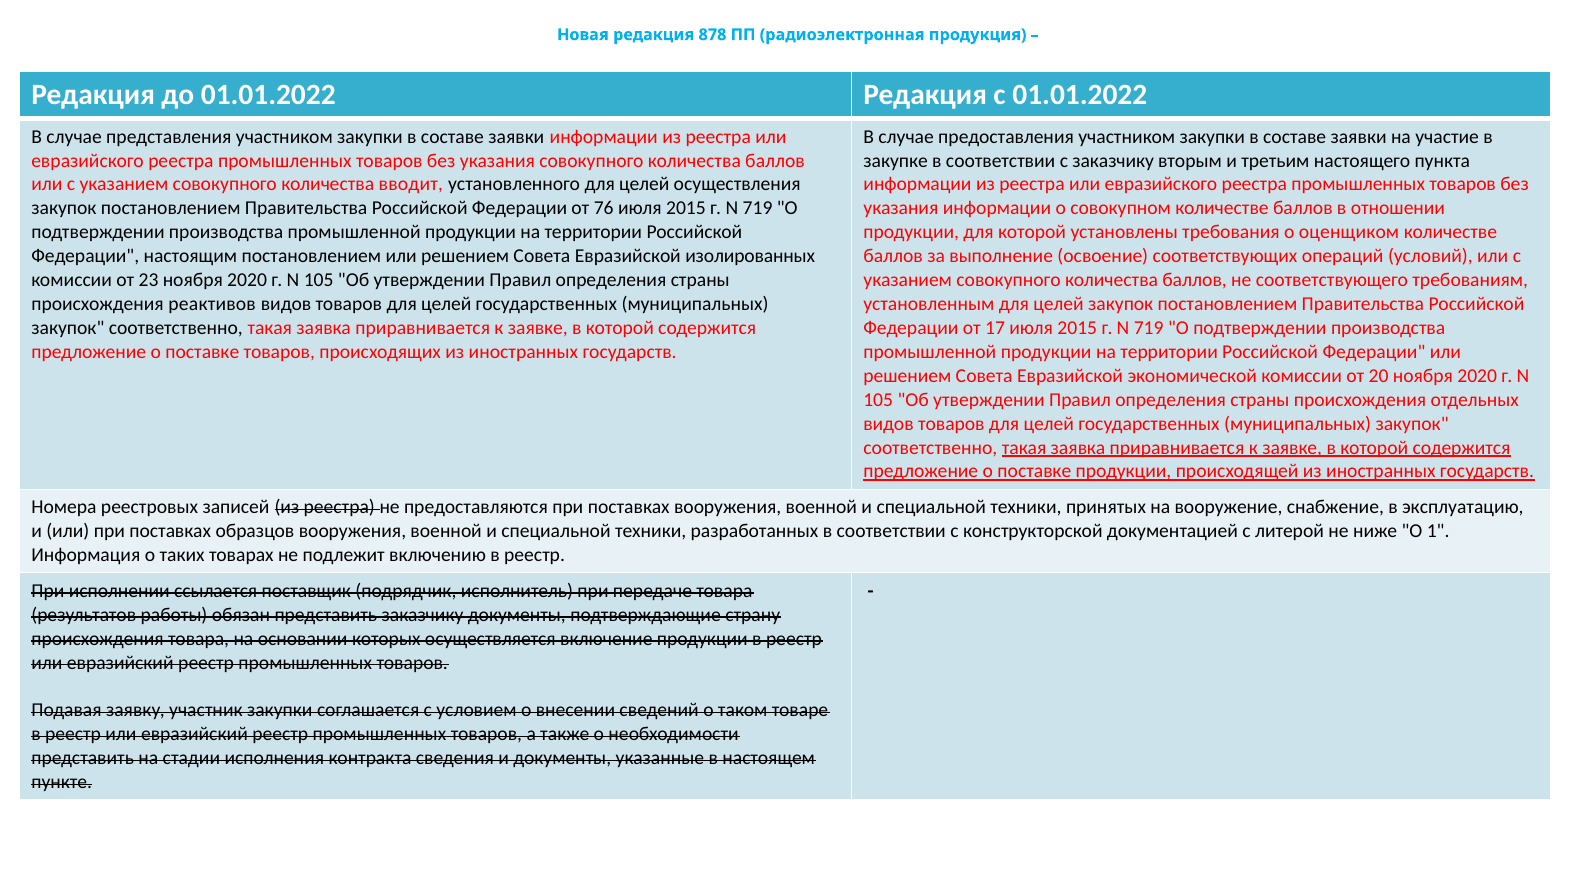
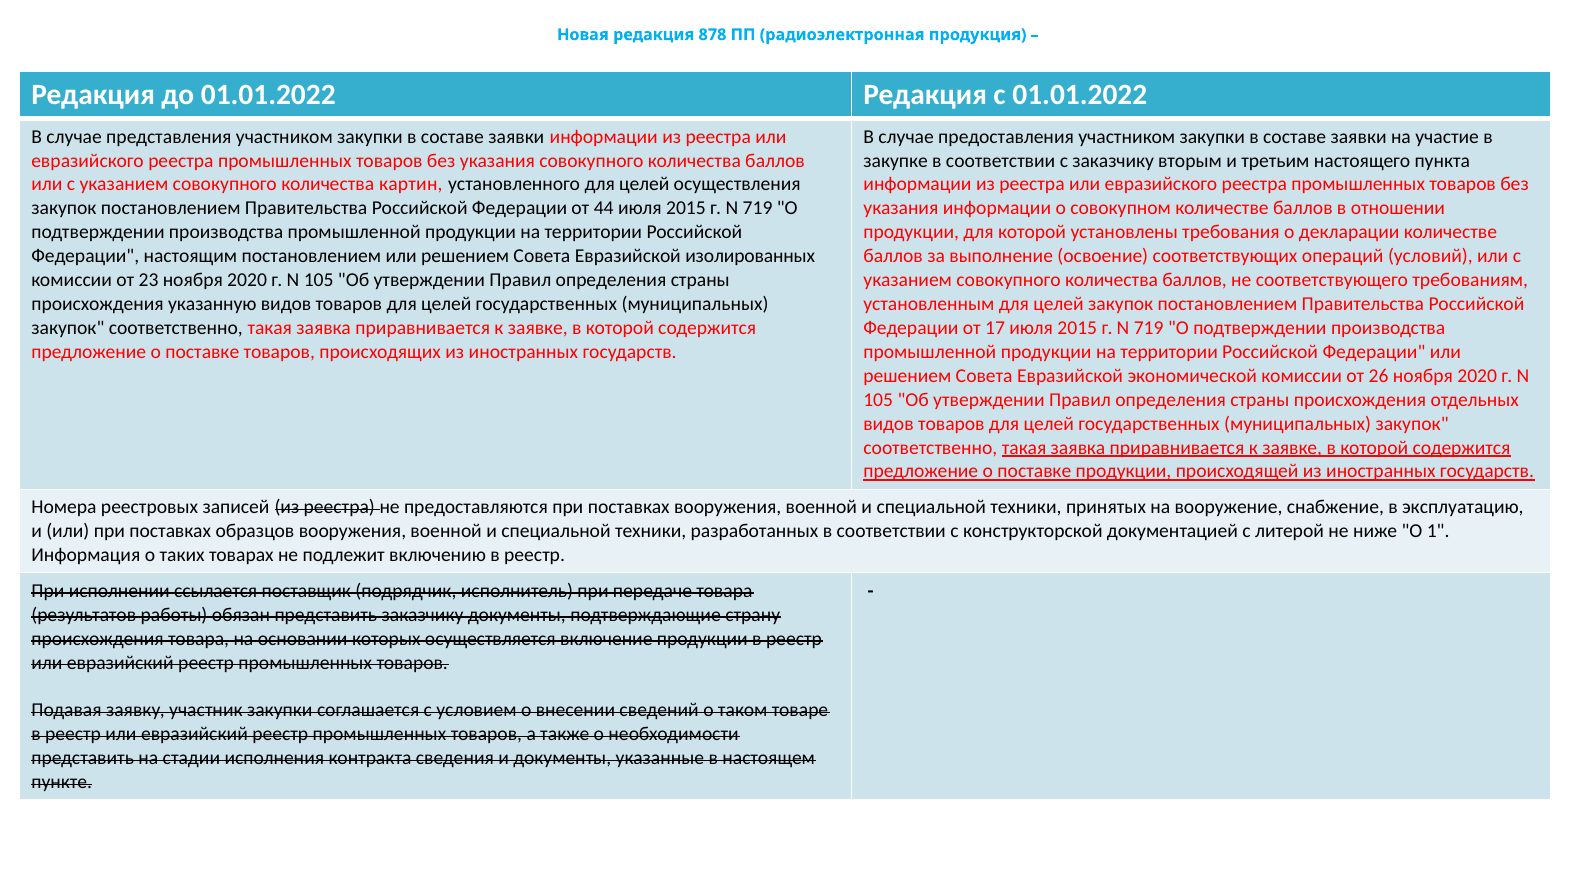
вводит: вводит -> картин
76: 76 -> 44
оценщиком: оценщиком -> декларации
реактивов: реактивов -> указанную
20: 20 -> 26
